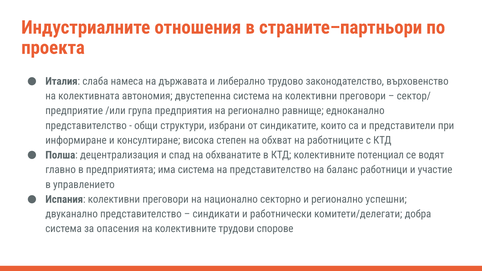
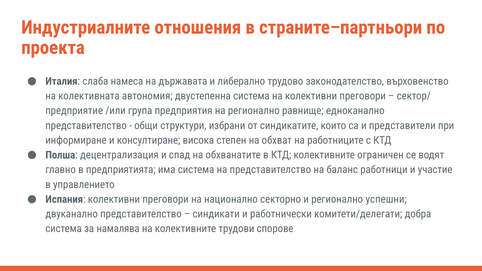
потенциал: потенциал -> ограничен
опасения: опасения -> намалява
